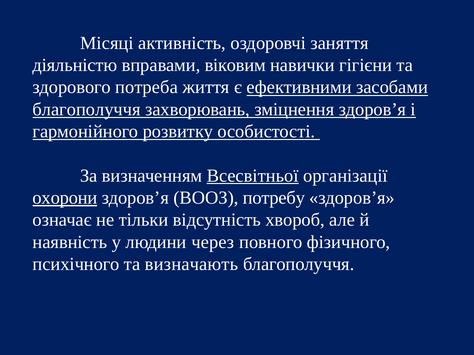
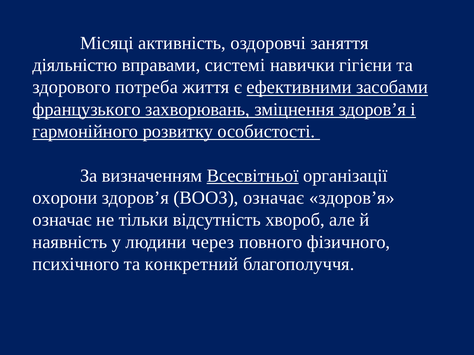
віковим: віковим -> системі
благополуччя at (87, 110): благополуччя -> французького
охорони underline: present -> none
ВООЗ потребу: потребу -> означає
визначають: визначають -> конкретний
